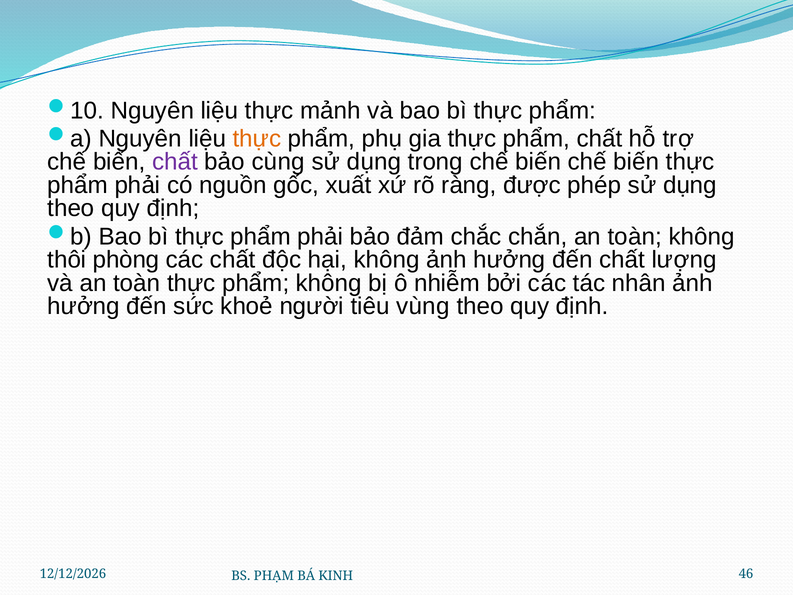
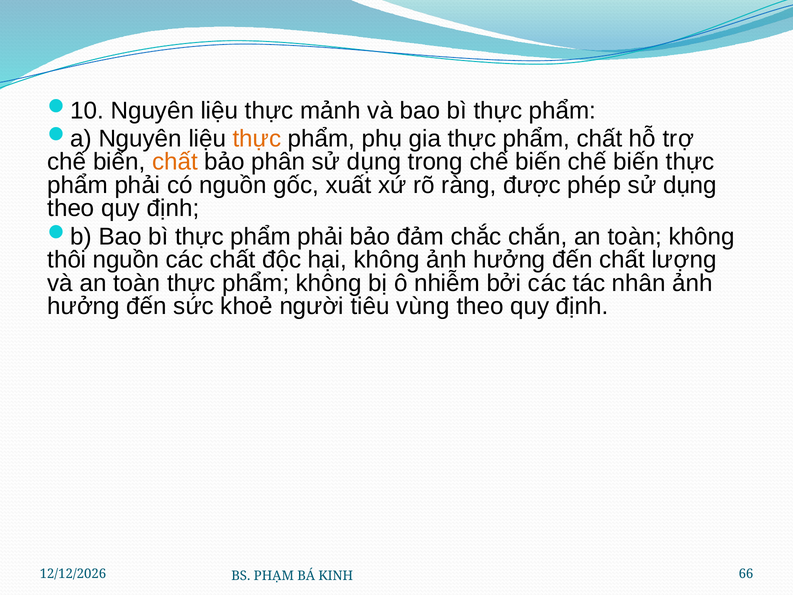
chất at (175, 162) colour: purple -> orange
cùng: cùng -> phân
thôi phòng: phòng -> nguồn
46: 46 -> 66
